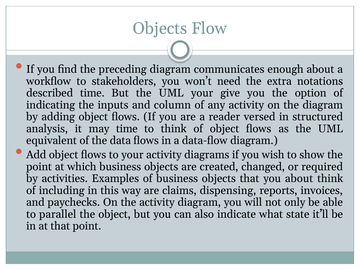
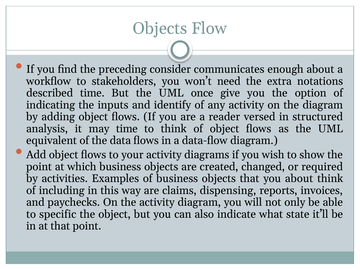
preceding diagram: diagram -> consider
UML your: your -> once
column: column -> identify
parallel: parallel -> specific
